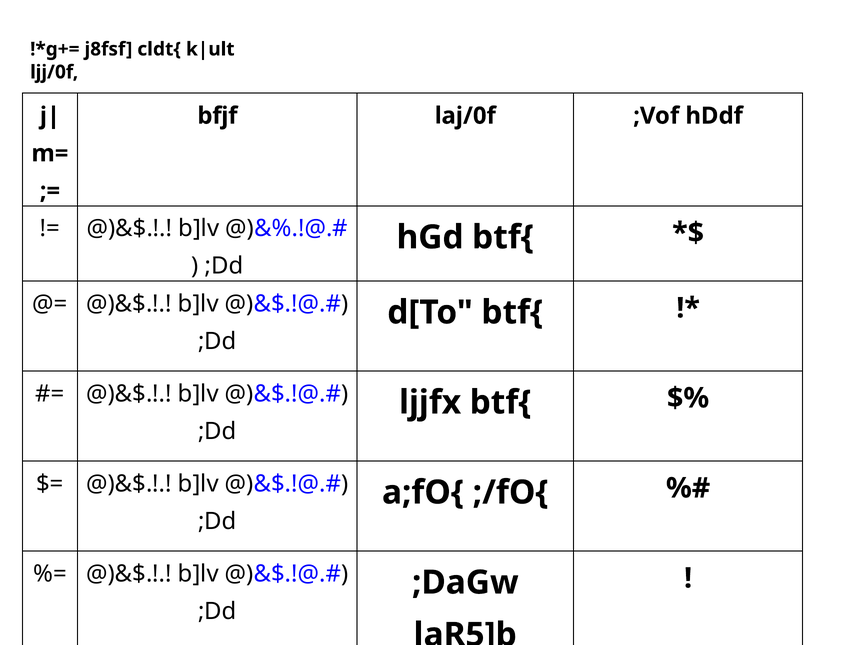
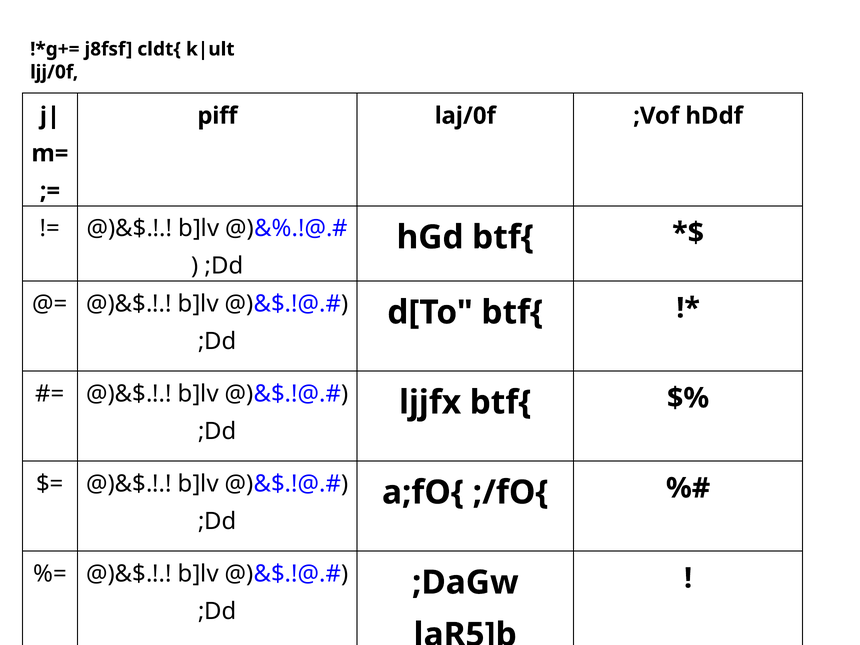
bfjf: bfjf -> piff
